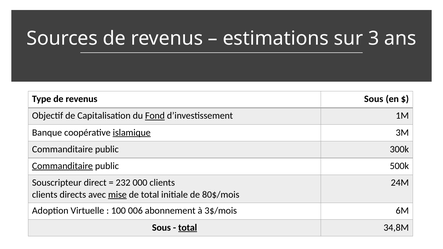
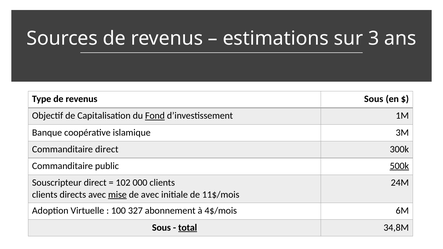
islamique underline: present -> none
public at (107, 149): public -> direct
Commanditaire at (62, 166) underline: present -> none
500k underline: none -> present
232: 232 -> 102
de total: total -> avec
80$/mois: 80$/mois -> 11$/mois
006: 006 -> 327
3$/mois: 3$/mois -> 4$/mois
